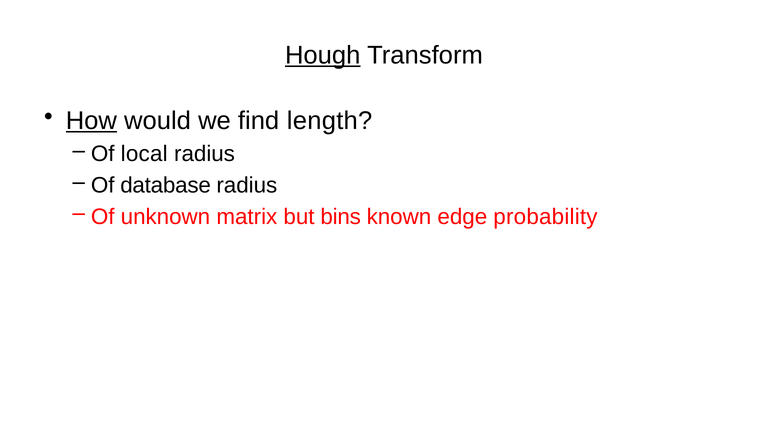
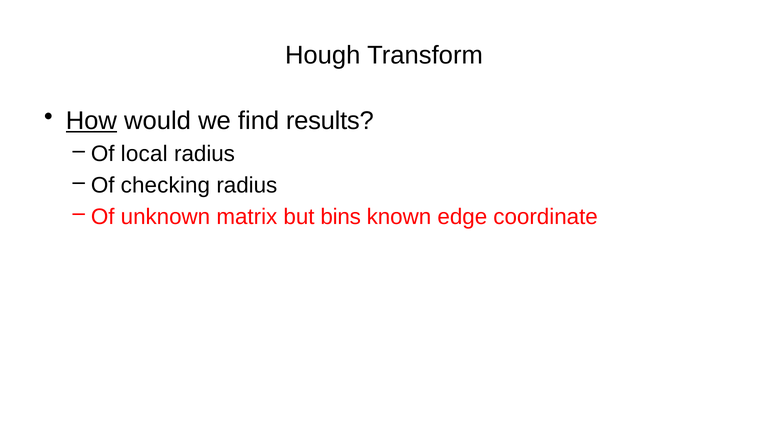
Hough underline: present -> none
length: length -> results
database: database -> checking
probability: probability -> coordinate
